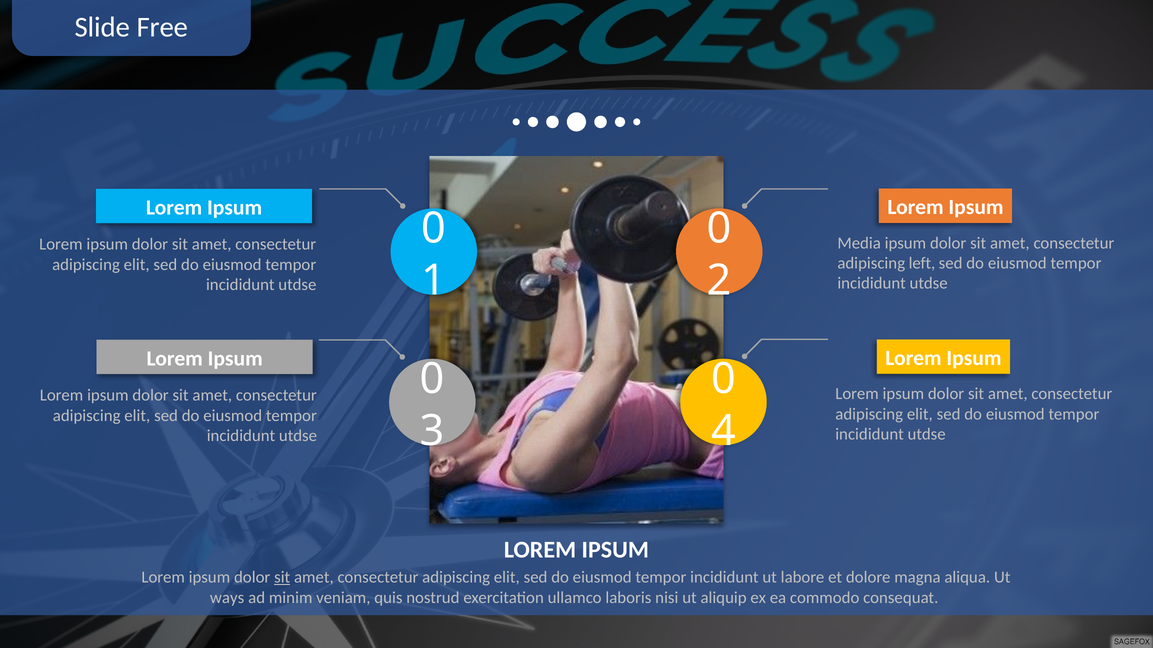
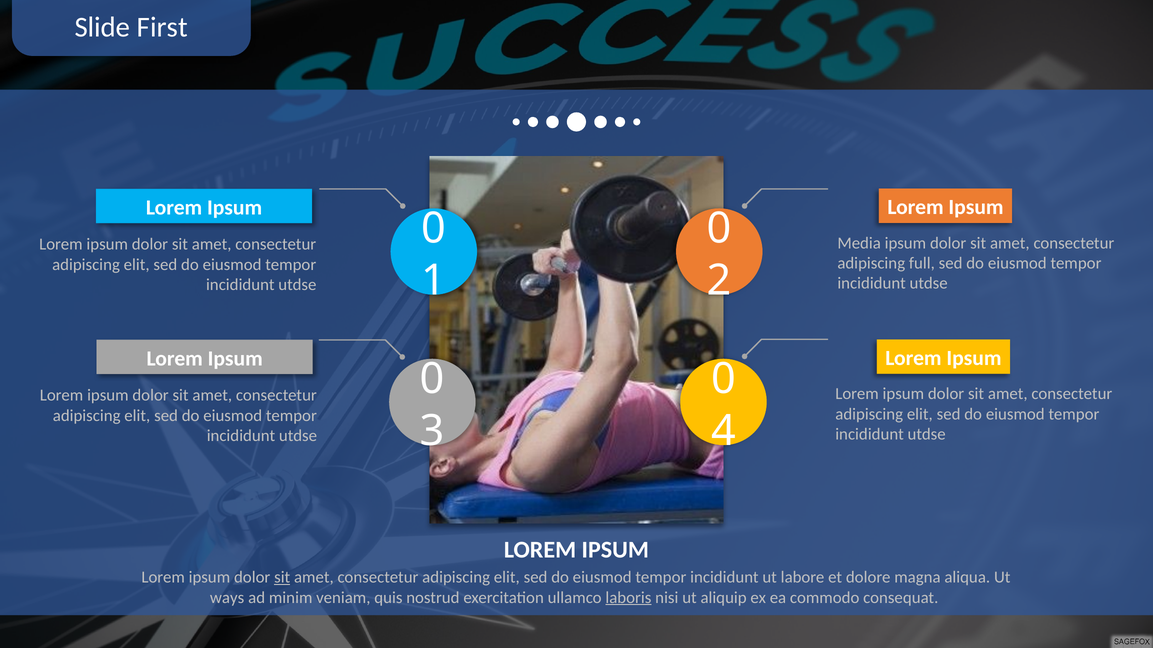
Free: Free -> First
left: left -> full
laboris underline: none -> present
